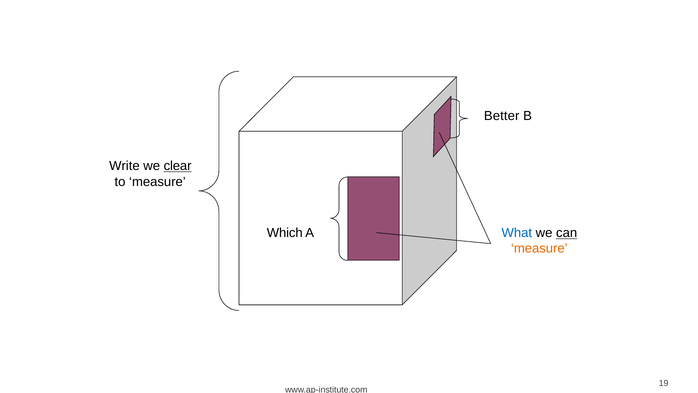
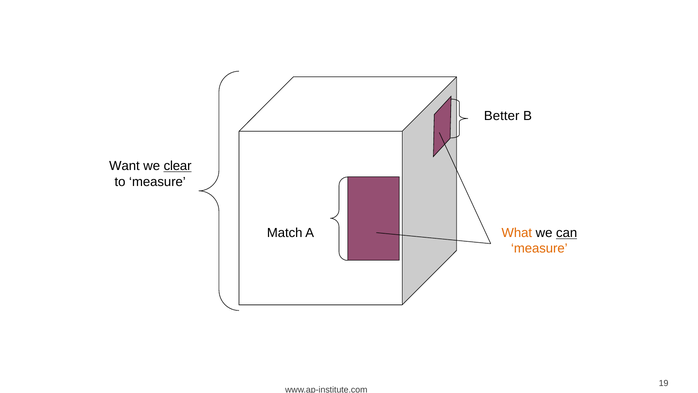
Write: Write -> Want
Which: Which -> Match
What colour: blue -> orange
